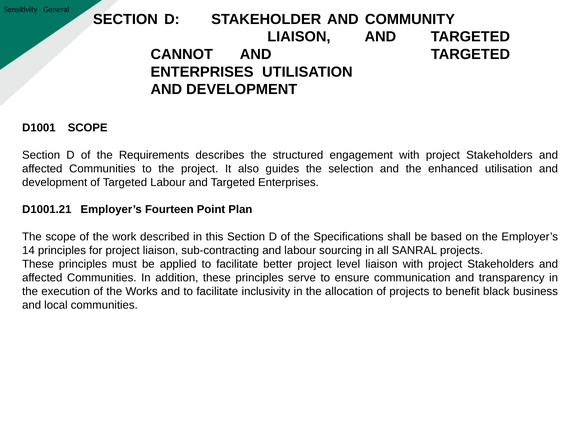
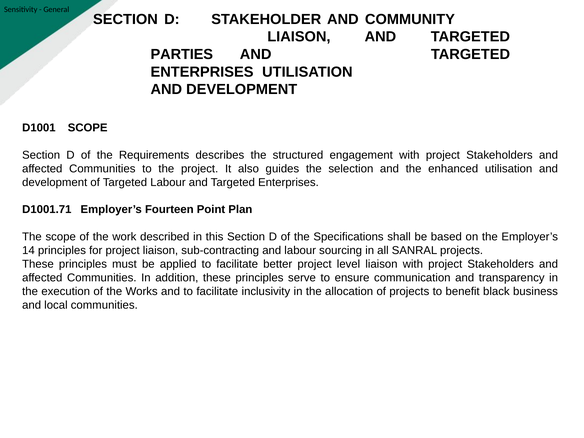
CANNOT: CANNOT -> PARTIES
D1001.21: D1001.21 -> D1001.71
